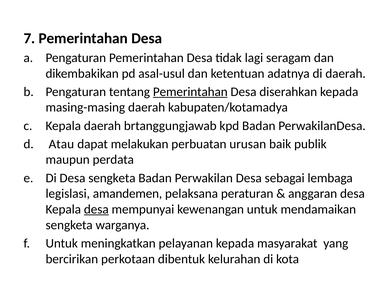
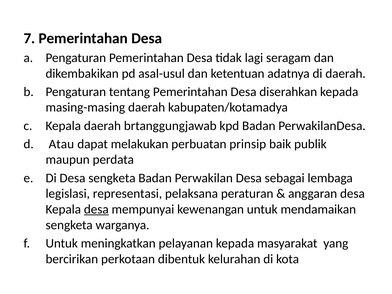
Pemerintahan at (190, 92) underline: present -> none
urusan: urusan -> prinsip
amandemen: amandemen -> representasi
